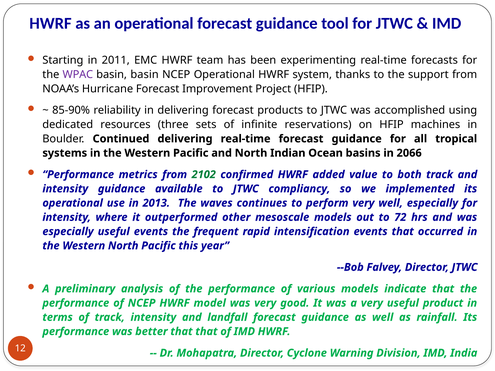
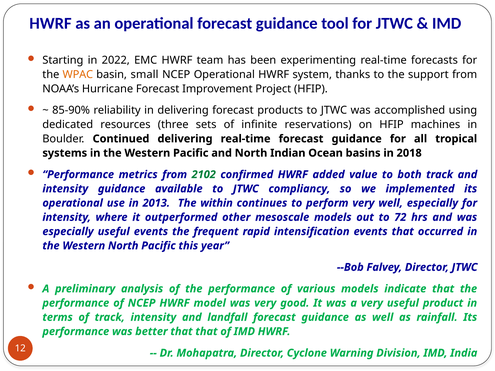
2011: 2011 -> 2022
WPAC colour: purple -> orange
basin basin: basin -> small
2066: 2066 -> 2018
waves: waves -> within
